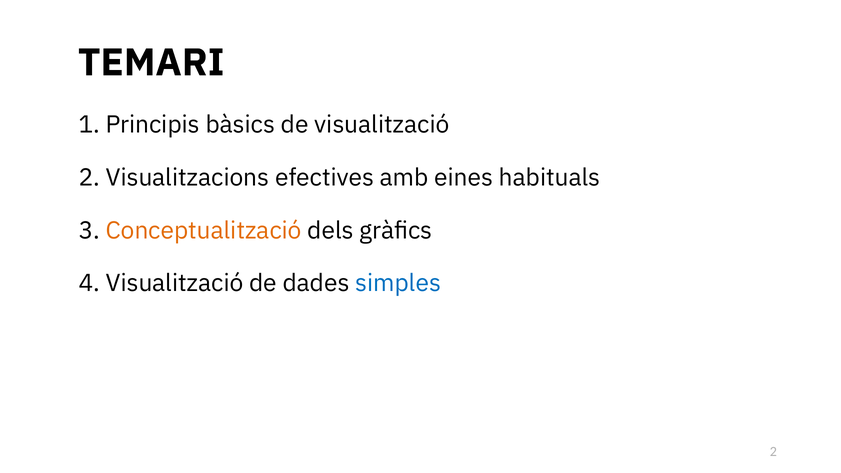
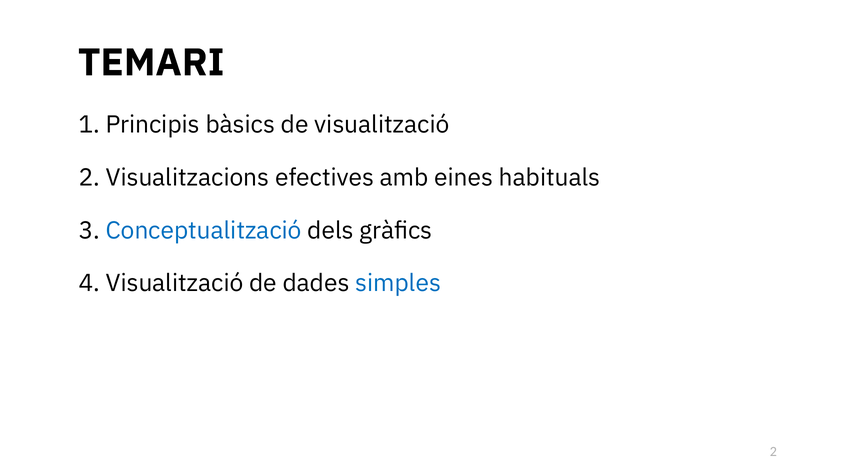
Conceptualització colour: orange -> blue
